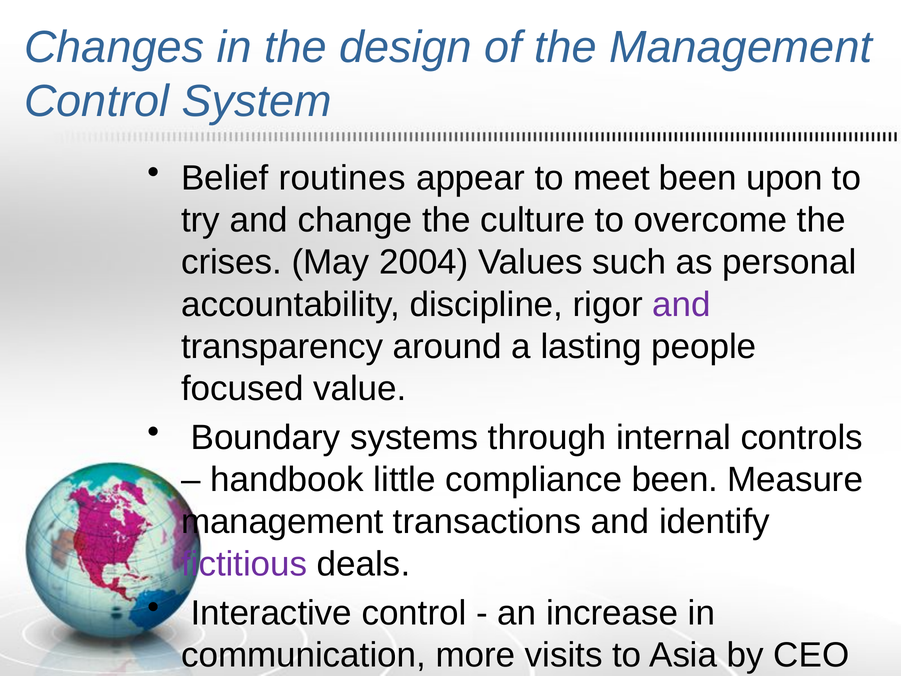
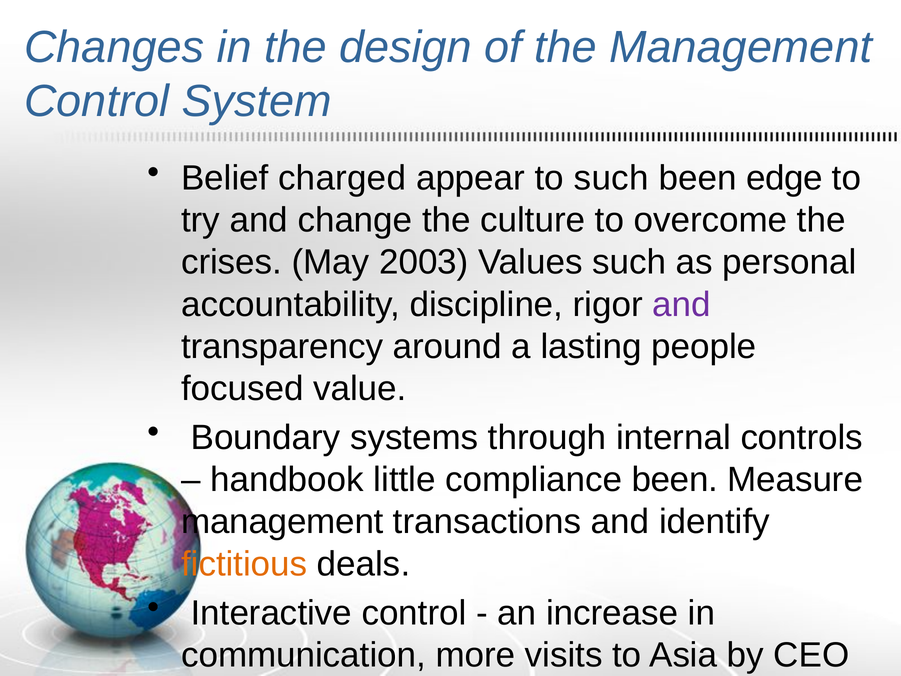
routines: routines -> charged
to meet: meet -> such
upon: upon -> edge
2004: 2004 -> 2003
fictitious colour: purple -> orange
